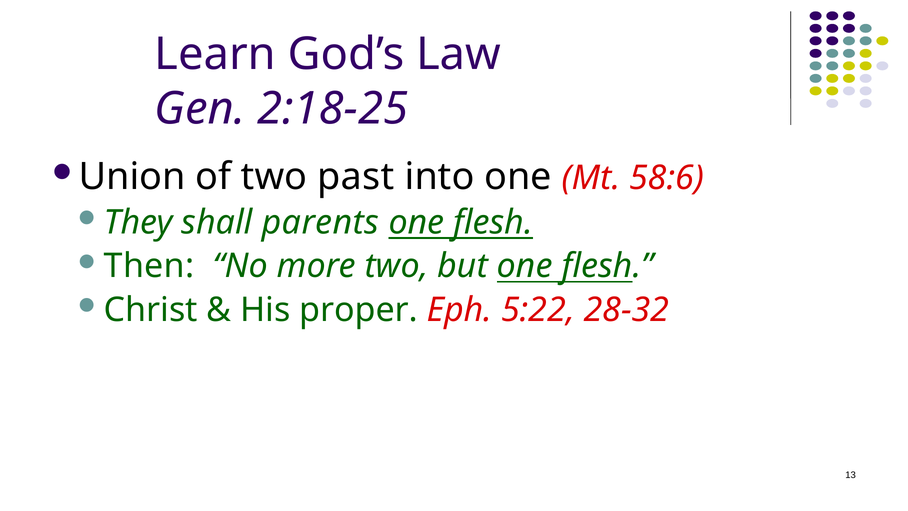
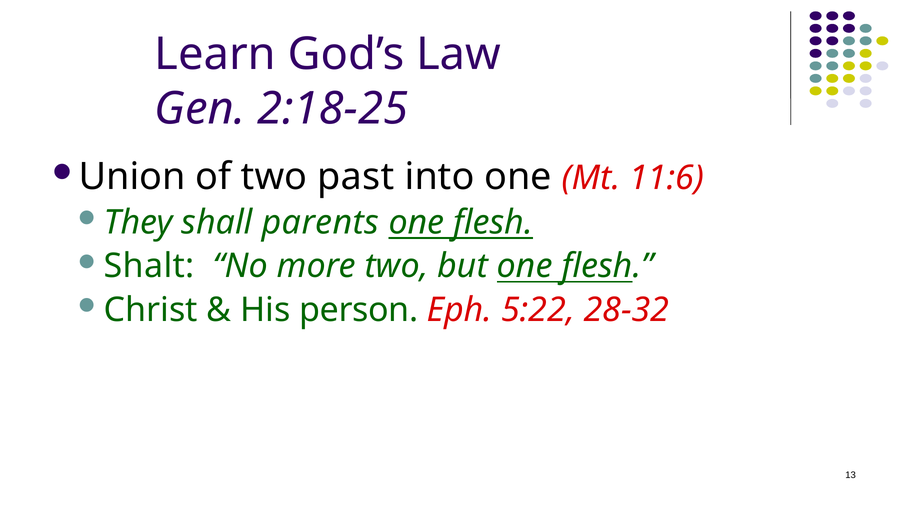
58:6: 58:6 -> 11:6
Then: Then -> Shalt
proper: proper -> person
